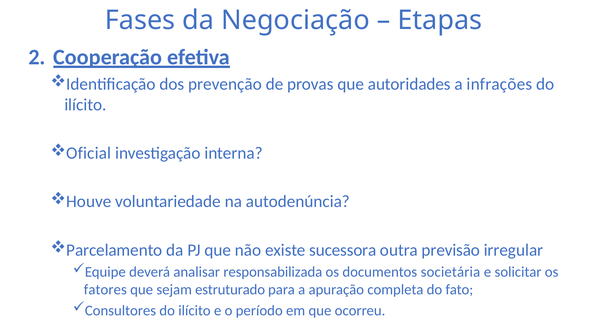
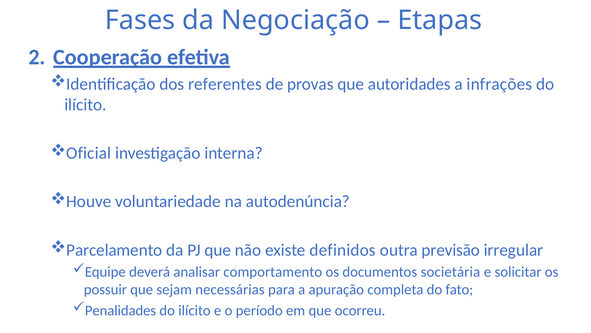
prevenção: prevenção -> referentes
sucessora: sucessora -> definidos
responsabilizada: responsabilizada -> comportamento
fatores: fatores -> possuir
estruturado: estruturado -> necessárias
Consultores: Consultores -> Penalidades
